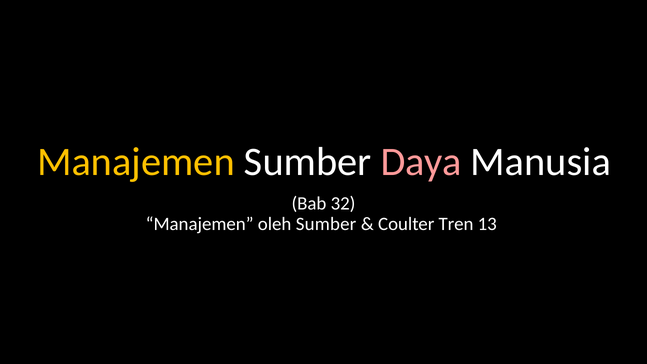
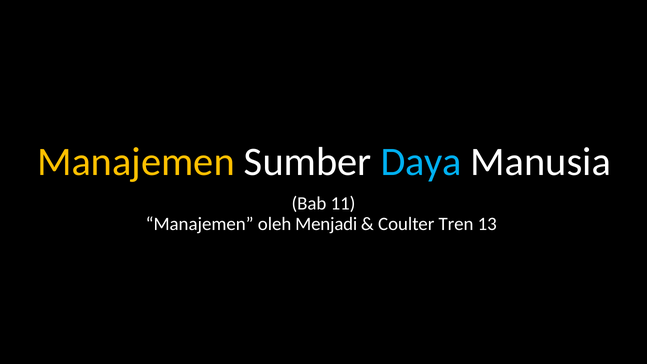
Daya colour: pink -> light blue
32: 32 -> 11
oleh Sumber: Sumber -> Menjadi
